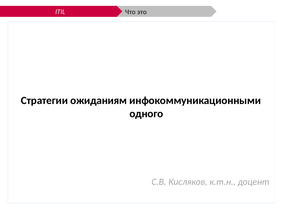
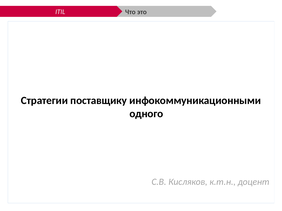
ожиданиям: ожиданиям -> поставщику
